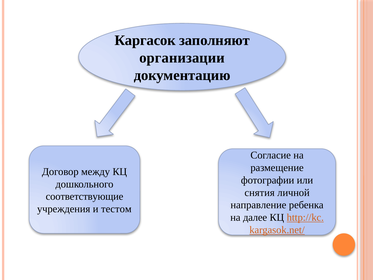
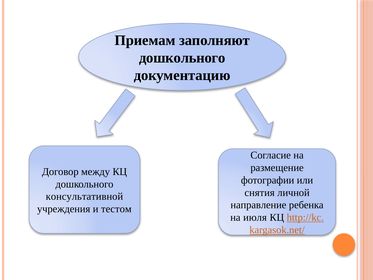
Каргасок: Каргасок -> Приемам
организации at (182, 58): организации -> дошкольного
соответствующие: соответствующие -> консультативной
далее: далее -> июля
